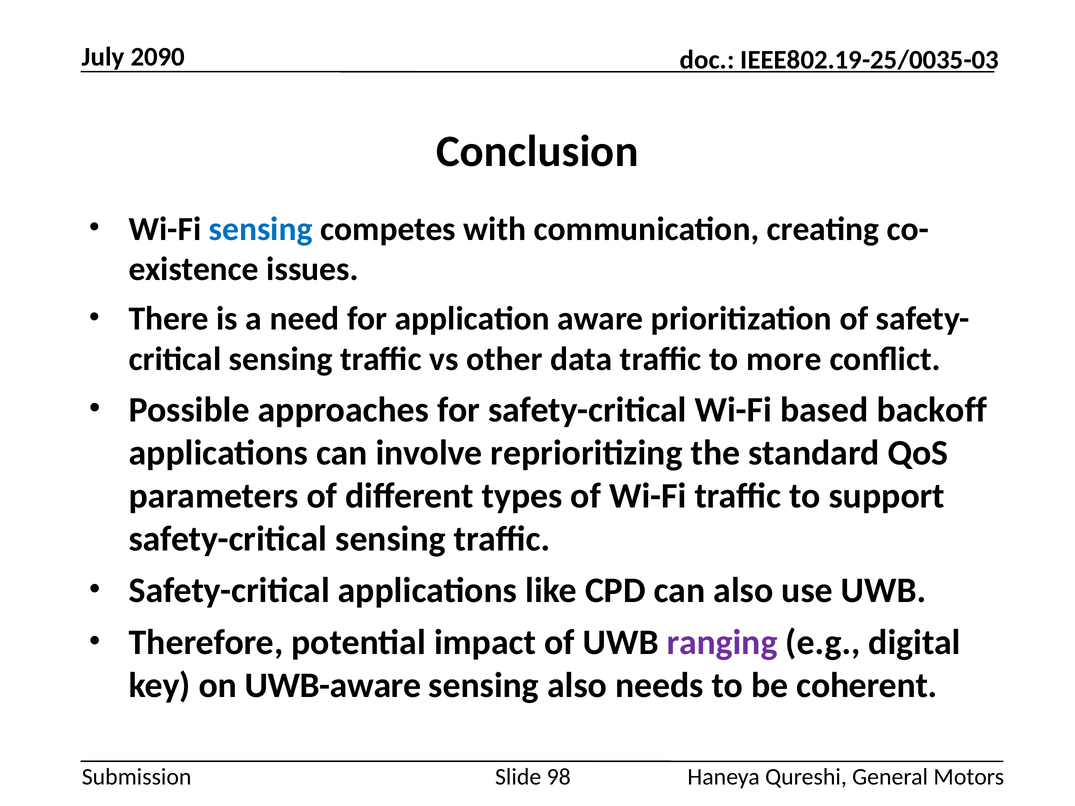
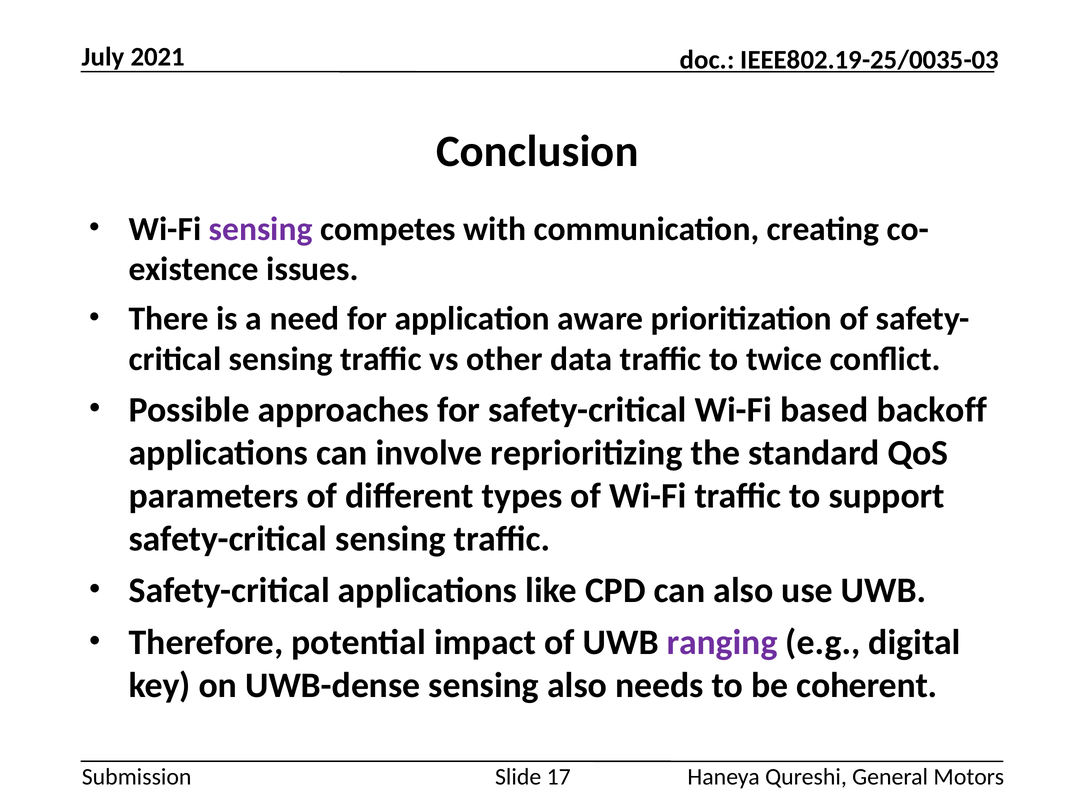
2090: 2090 -> 2021
sensing at (261, 229) colour: blue -> purple
more: more -> twice
UWB-aware: UWB-aware -> UWB-dense
98: 98 -> 17
